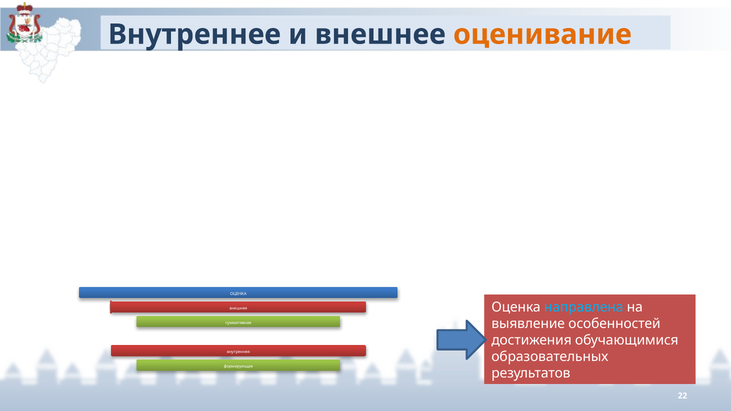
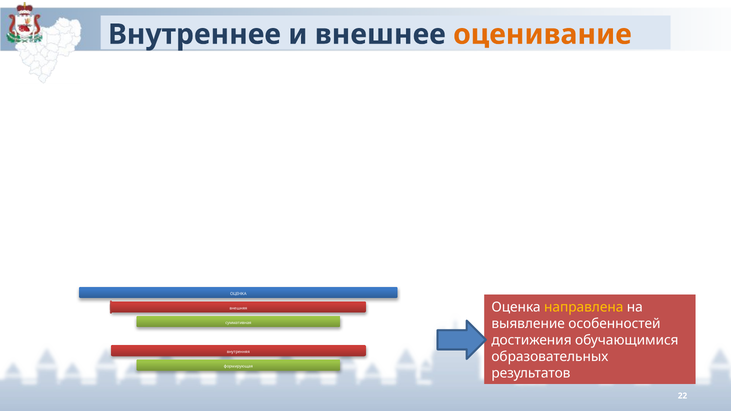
направлена colour: light blue -> yellow
